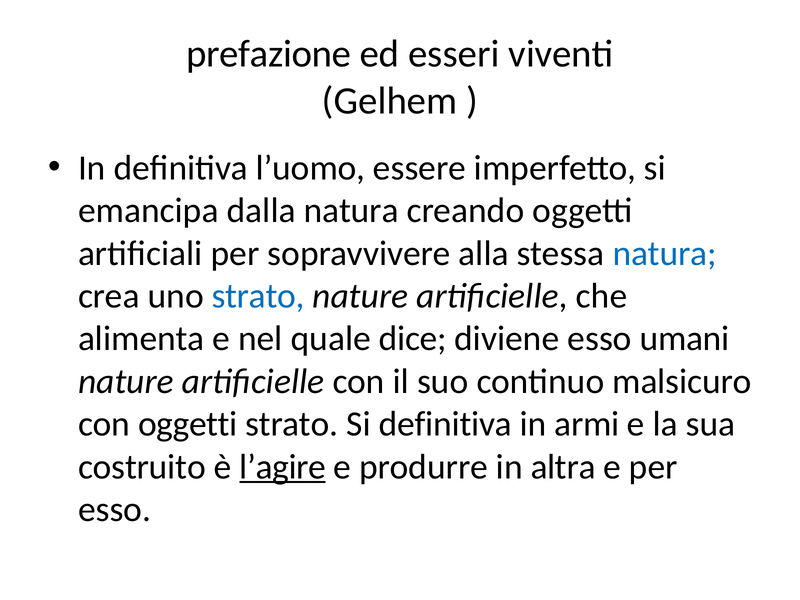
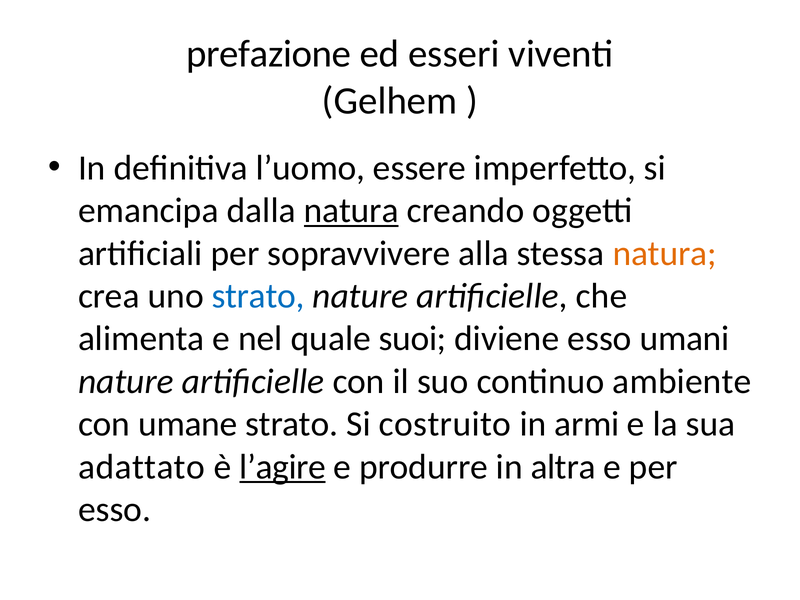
natura at (351, 211) underline: none -> present
natura at (665, 253) colour: blue -> orange
dice: dice -> suoi
malsicuro: malsicuro -> ambiente
con oggetti: oggetti -> umane
Si definitiva: definitiva -> costruito
costruito: costruito -> adattato
